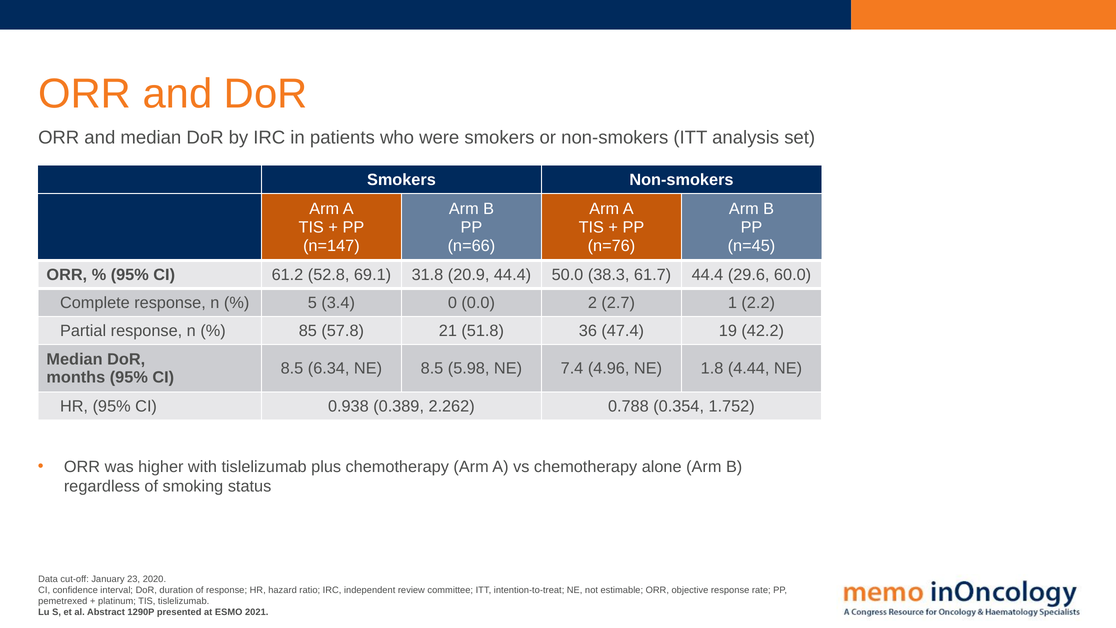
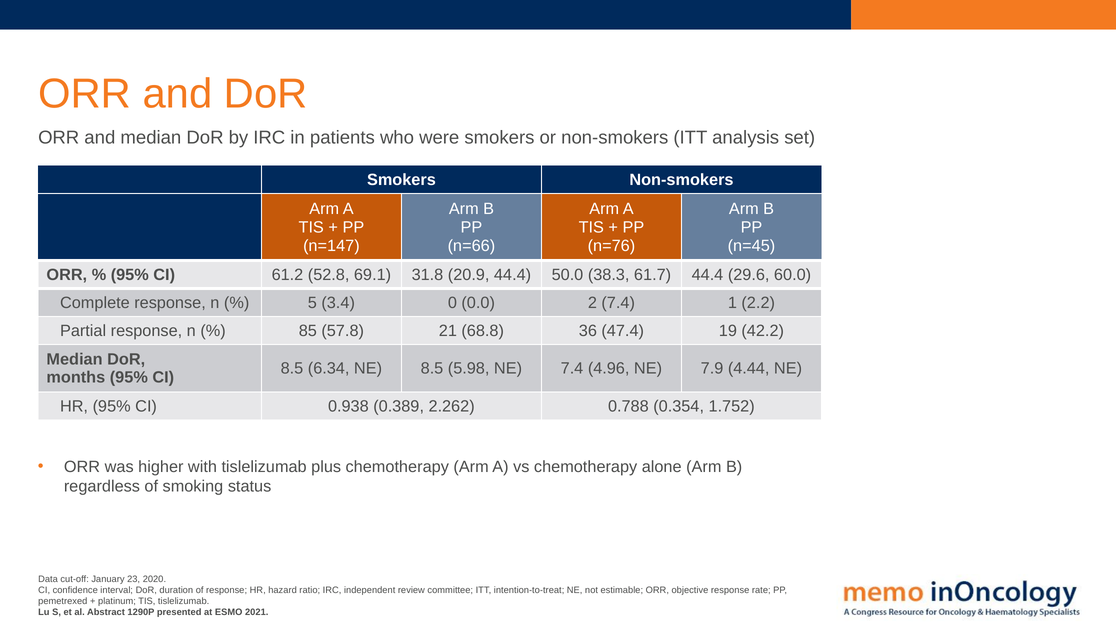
2 2.7: 2.7 -> 7.4
51.8: 51.8 -> 68.8
1.8: 1.8 -> 7.9
